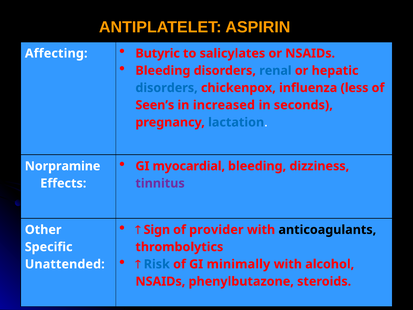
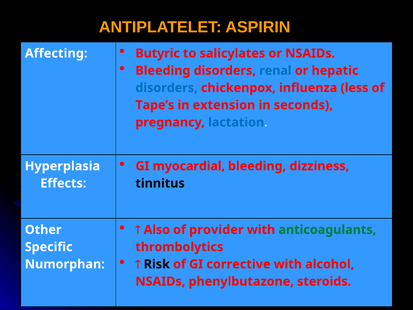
Seen’s: Seen’s -> Tape’s
increased: increased -> extension
Norpramine: Norpramine -> Hyperplasia
tinnitus colour: purple -> black
Sign: Sign -> Also
anticoagulants colour: black -> green
Risk colour: blue -> black
minimally: minimally -> corrective
Unattended: Unattended -> Numorphan
